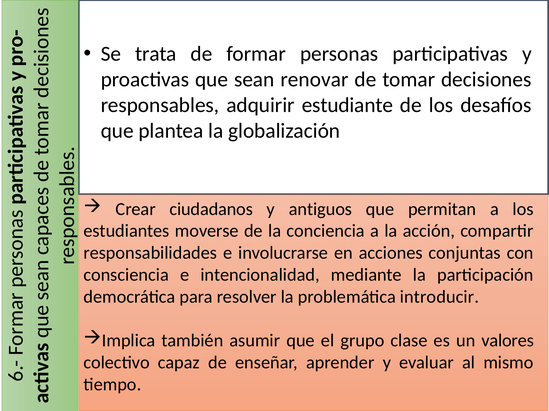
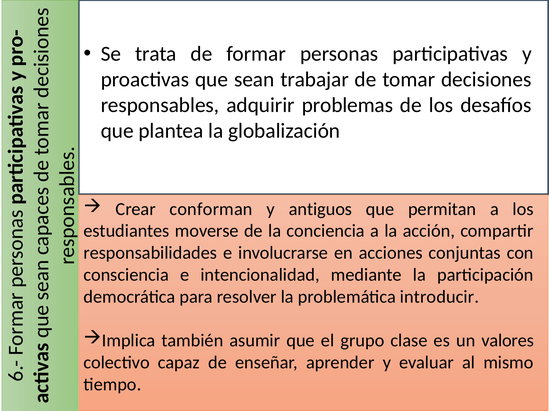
renovar: renovar -> trabajar
estudiante: estudiante -> problemas
ciudadanos: ciudadanos -> conforman
